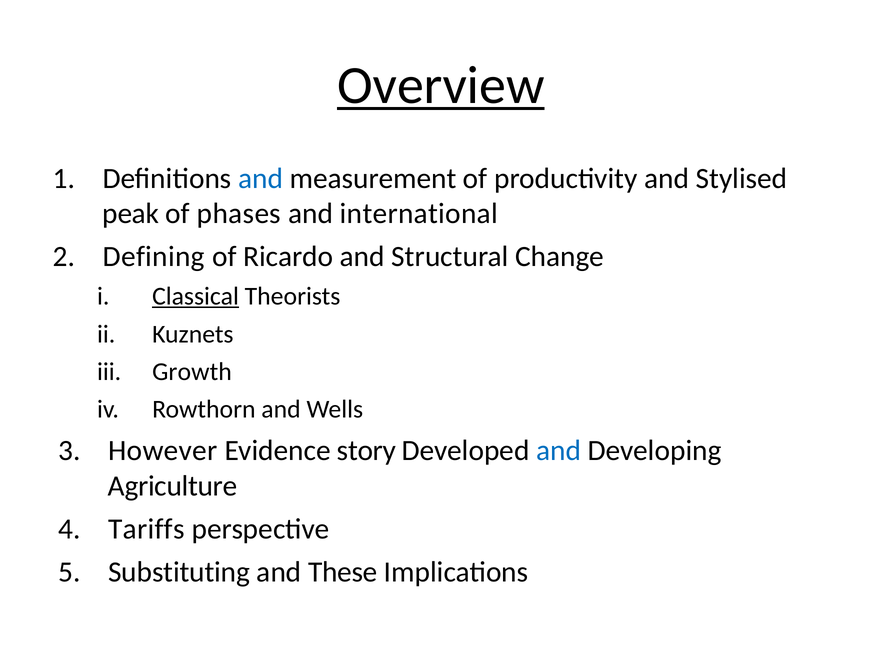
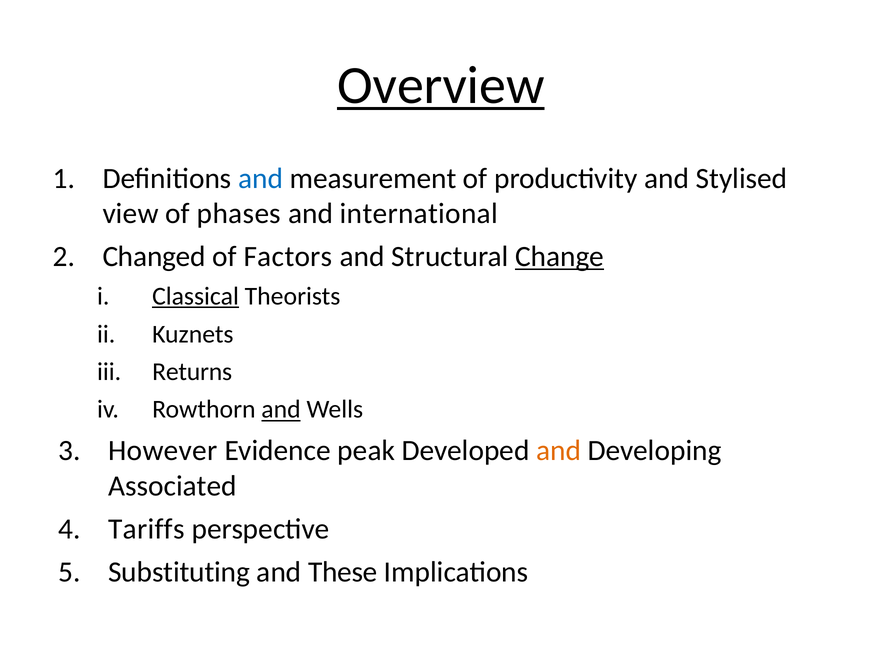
peak: peak -> view
Defining: Defining -> Changed
Ricardo: Ricardo -> Factors
Change underline: none -> present
Growth: Growth -> Returns
and at (281, 410) underline: none -> present
story: story -> peak
and at (559, 451) colour: blue -> orange
Agriculture: Agriculture -> Associated
